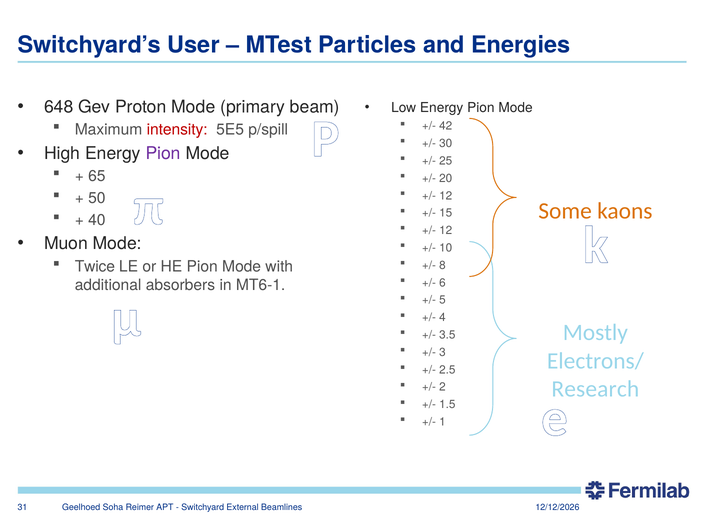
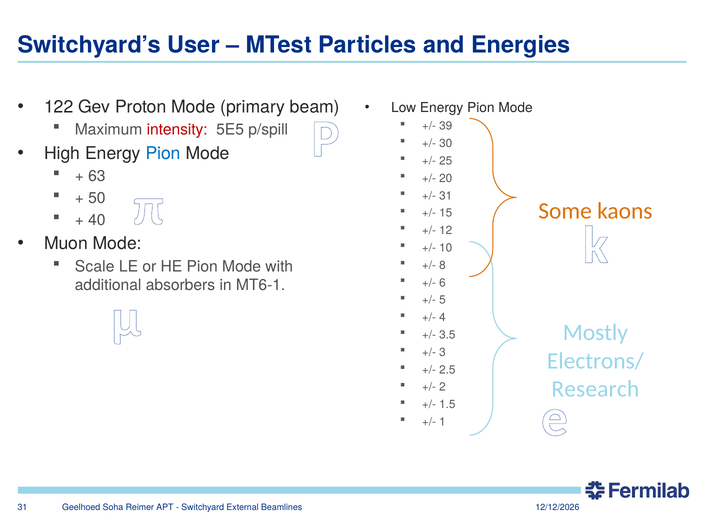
648: 648 -> 122
42: 42 -> 39
Pion at (163, 153) colour: purple -> blue
65: 65 -> 63
12 at (446, 196): 12 -> 31
Twice: Twice -> Scale
